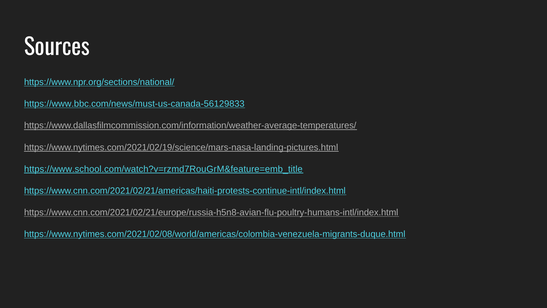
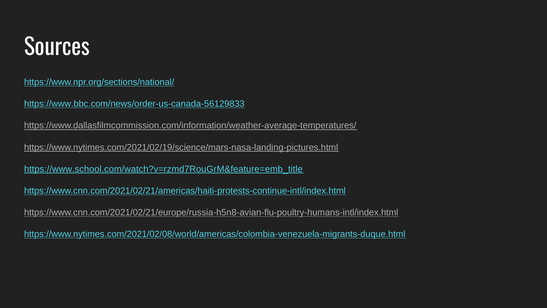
https://www.bbc.com/news/must-us-canada-56129833: https://www.bbc.com/news/must-us-canada-56129833 -> https://www.bbc.com/news/order-us-canada-56129833
